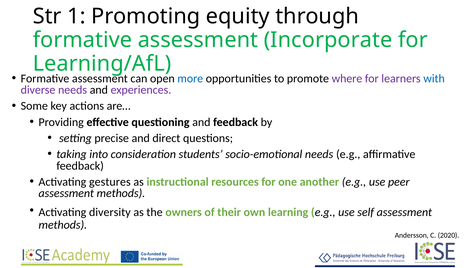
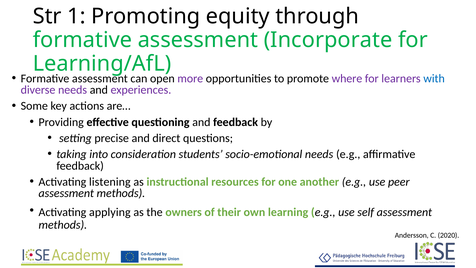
more colour: blue -> purple
gestures: gestures -> listening
diversity: diversity -> applying
